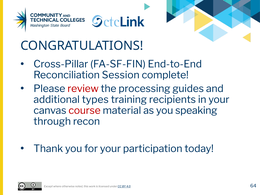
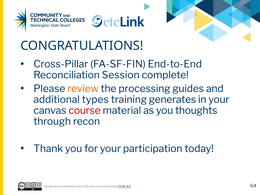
review colour: red -> orange
recipients: recipients -> generates
speaking: speaking -> thoughts
